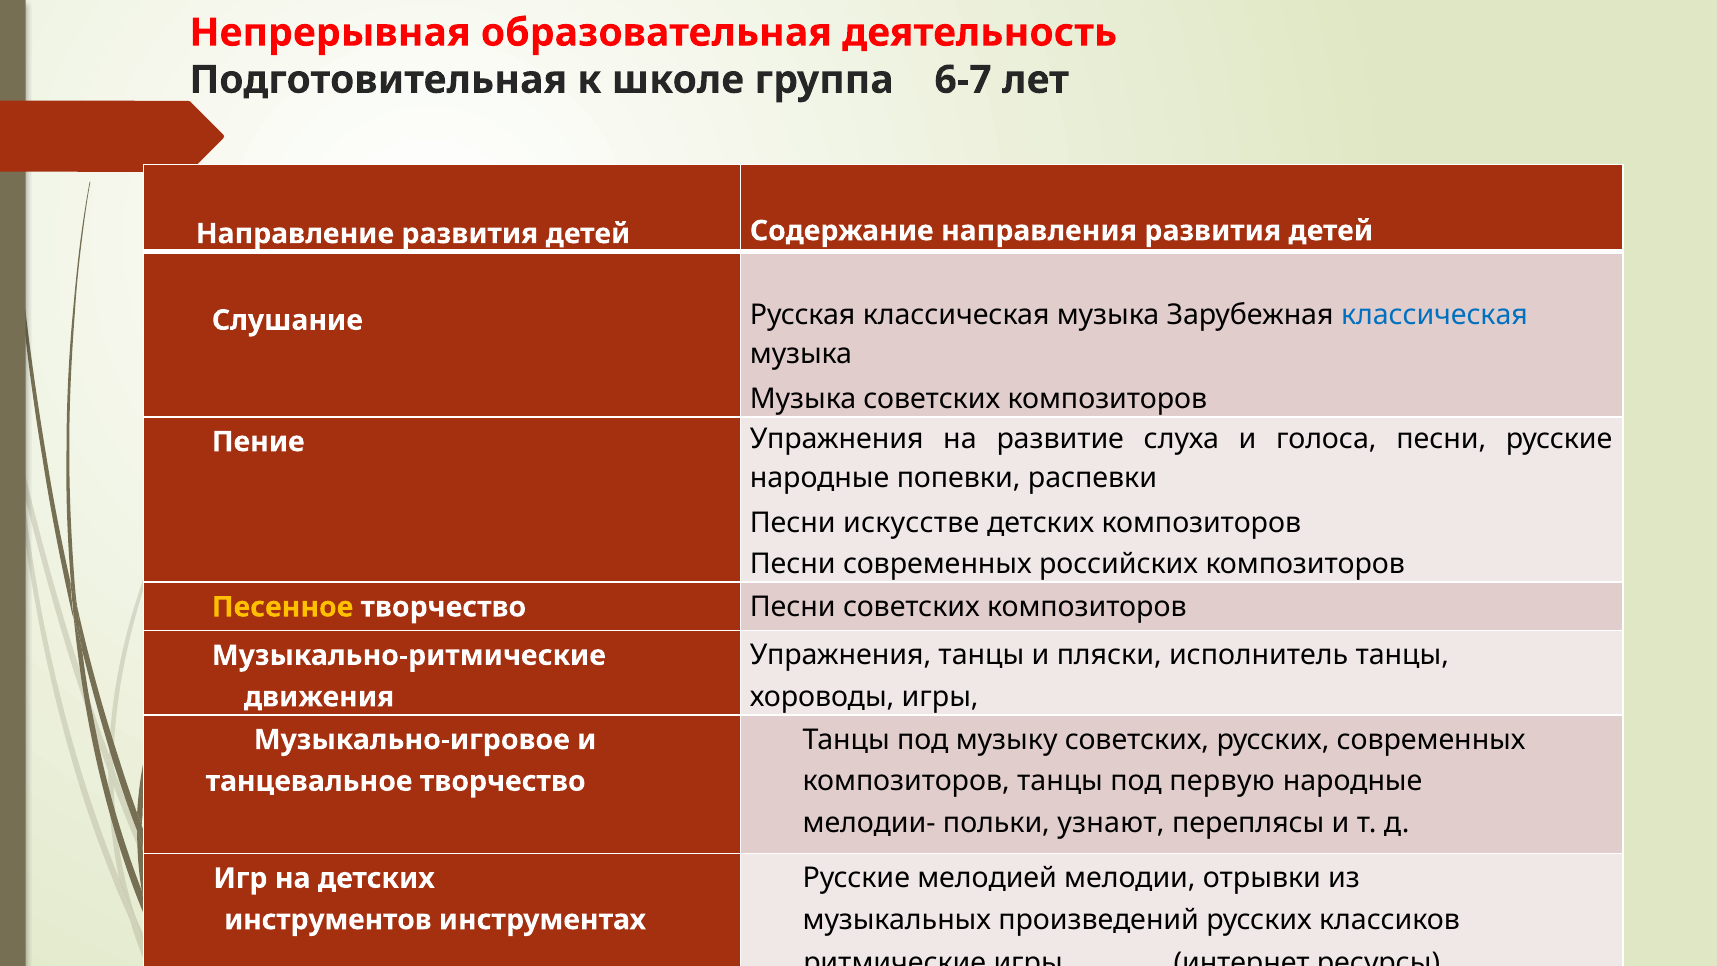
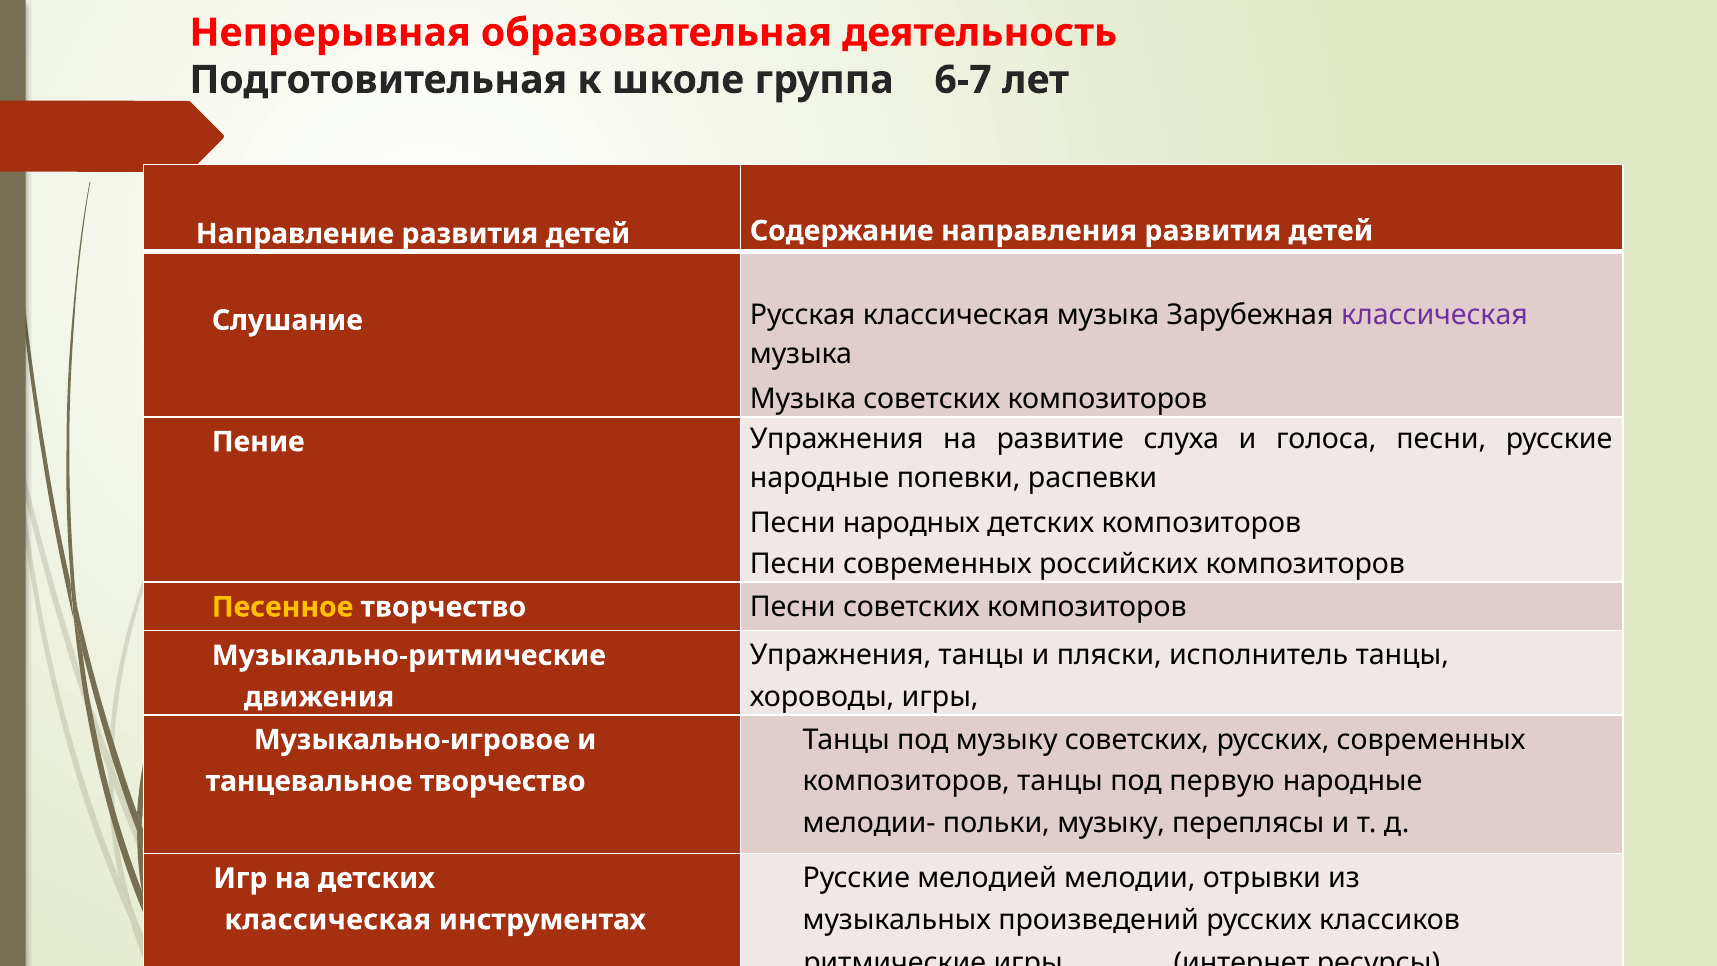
классическая at (1434, 315) colour: blue -> purple
искусстве: искусстве -> народных
польки узнают: узнают -> музыку
инструментов at (328, 920): инструментов -> классическая
